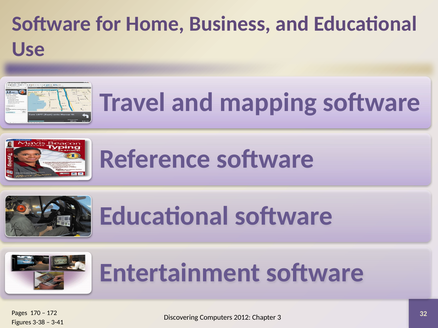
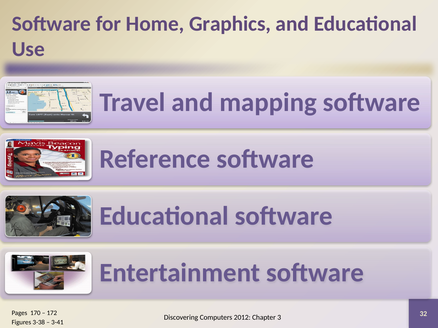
Business: Business -> Graphics
